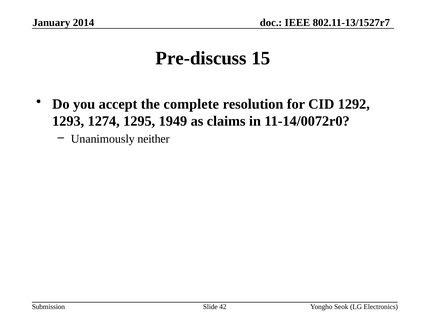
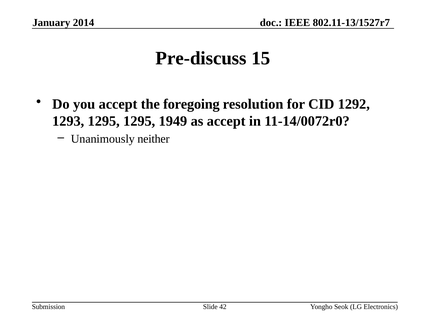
complete: complete -> foregoing
1293 1274: 1274 -> 1295
as claims: claims -> accept
